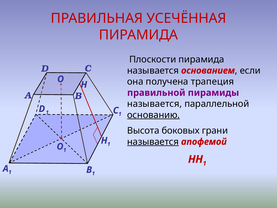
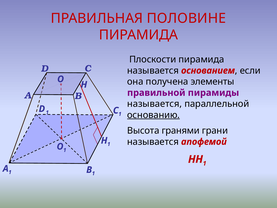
УСЕЧЁННАЯ: УСЕЧЁННАЯ -> ПОЛОВИНЕ
трапеция: трапеция -> элементы
боковых: боковых -> гранями
называется at (153, 142) underline: present -> none
